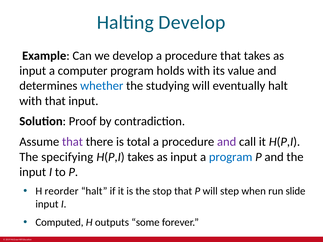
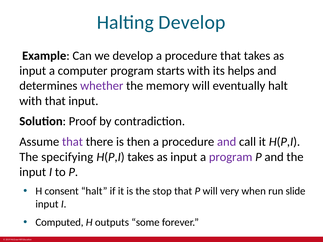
holds: holds -> starts
value: value -> helps
whether colour: blue -> purple
studying: studying -> memory
total: total -> then
program at (231, 157) colour: blue -> purple
reorder: reorder -> consent
step: step -> very
